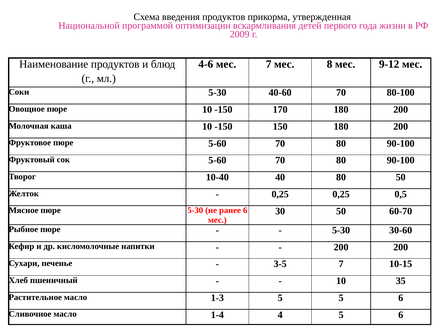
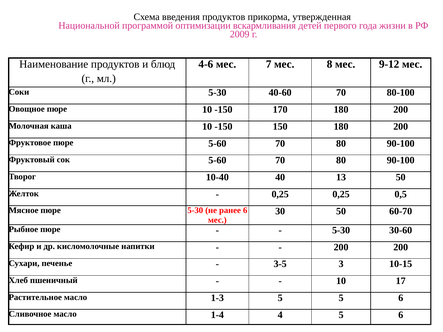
40 80: 80 -> 13
3-5 7: 7 -> 3
35: 35 -> 17
